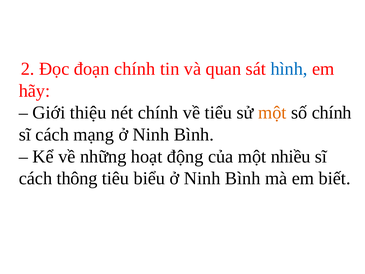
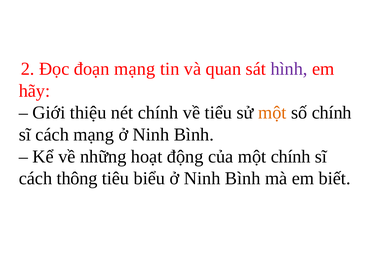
đoạn chính: chính -> mạng
hình colour: blue -> purple
một nhiều: nhiều -> chính
